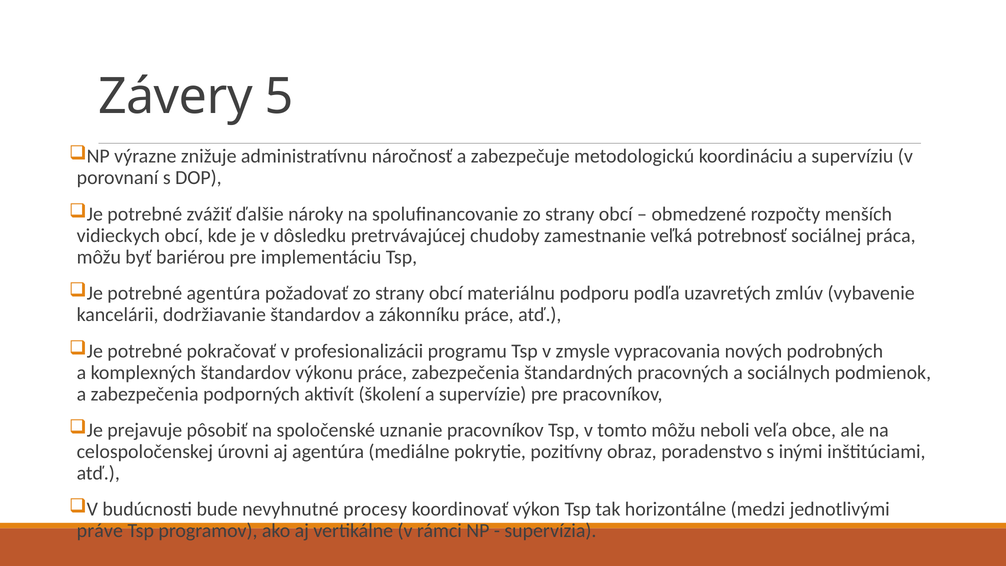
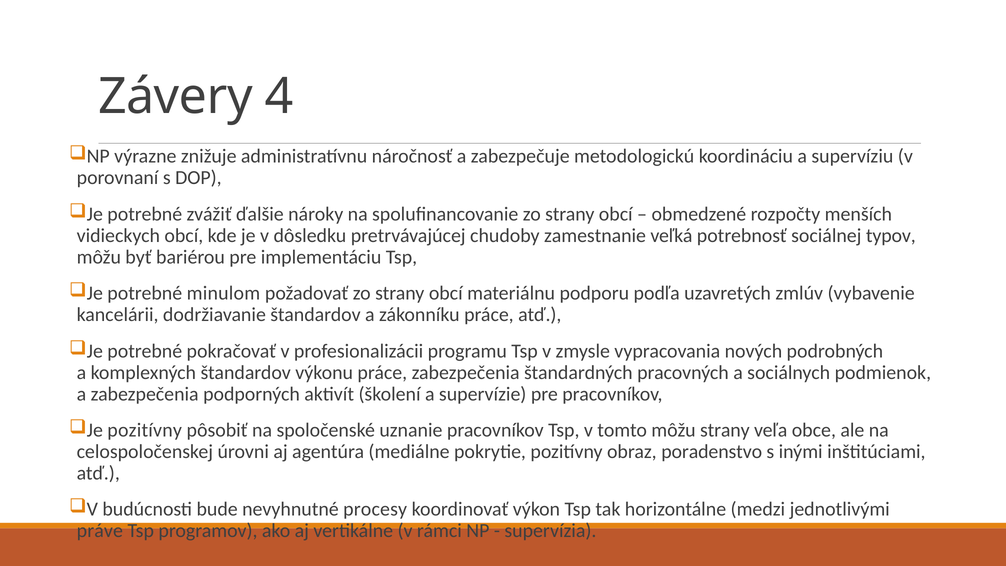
5: 5 -> 4
práca: práca -> typov
potrebné agentúra: agentúra -> minulom
prejavuje at (145, 430): prejavuje -> pozitívny
môžu neboli: neboli -> strany
